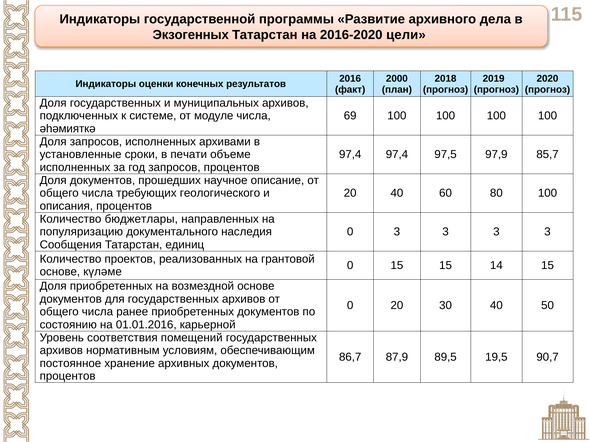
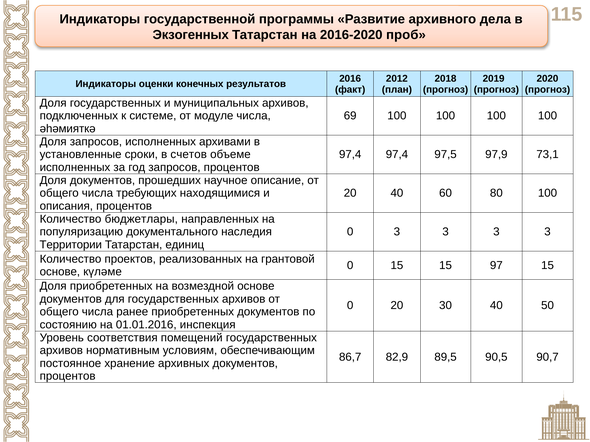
цели: цели -> проб
2000: 2000 -> 2012
печати: печати -> счетов
85,7: 85,7 -> 73,1
геологического: геологического -> находящимися
Сообщения: Сообщения -> Территории
14: 14 -> 97
карьерной: карьерной -> инспекция
87,9: 87,9 -> 82,9
19,5: 19,5 -> 90,5
